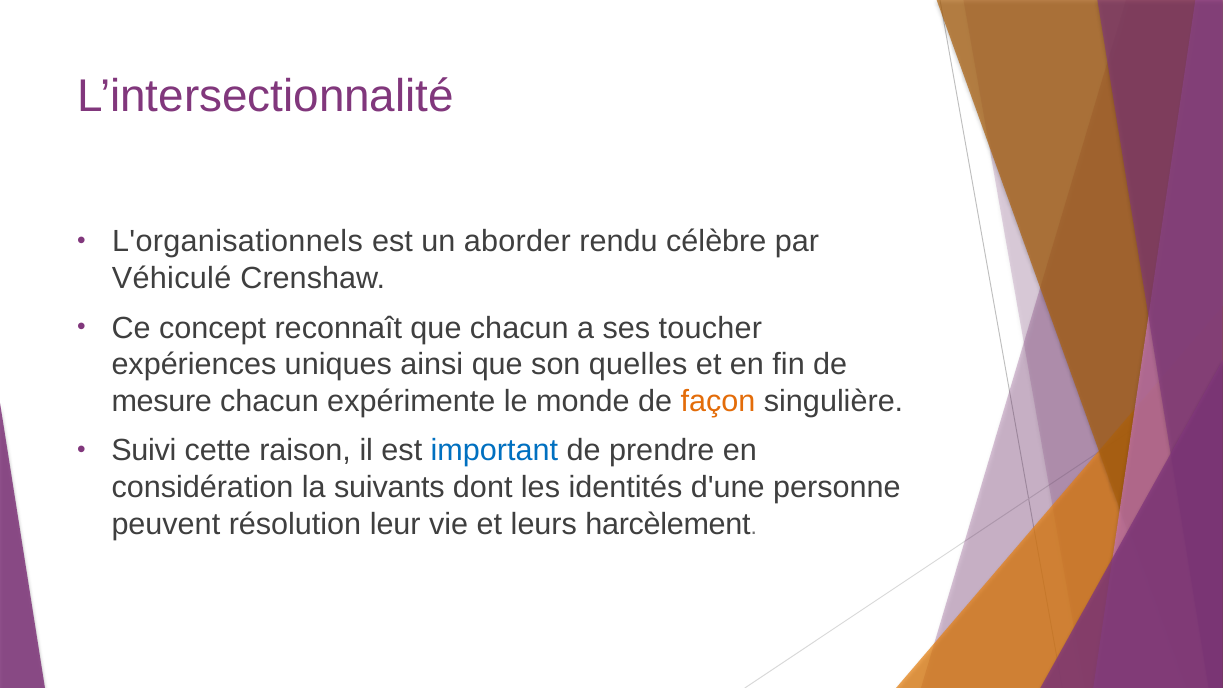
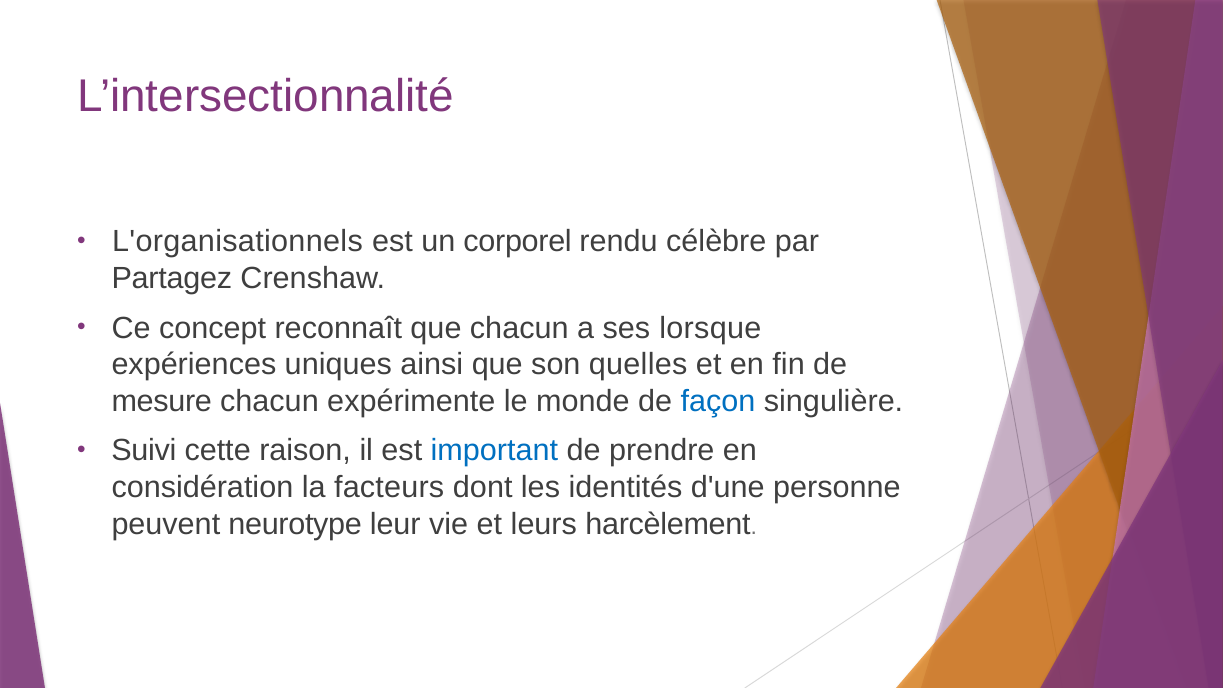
aborder: aborder -> corporel
Véhiculé: Véhiculé -> Partagez
toucher: toucher -> lorsque
façon colour: orange -> blue
suivants: suivants -> facteurs
résolution: résolution -> neurotype
